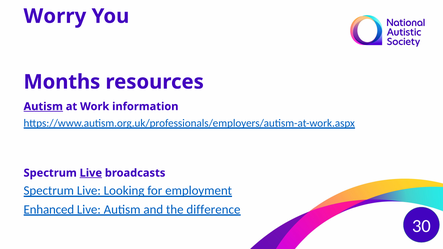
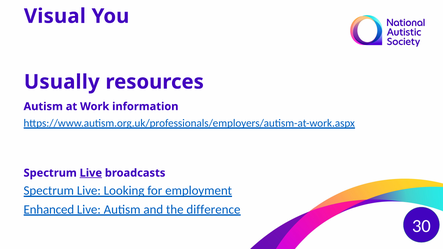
Worry: Worry -> Visual
Months: Months -> Usually
Autism at (43, 107) underline: present -> none
